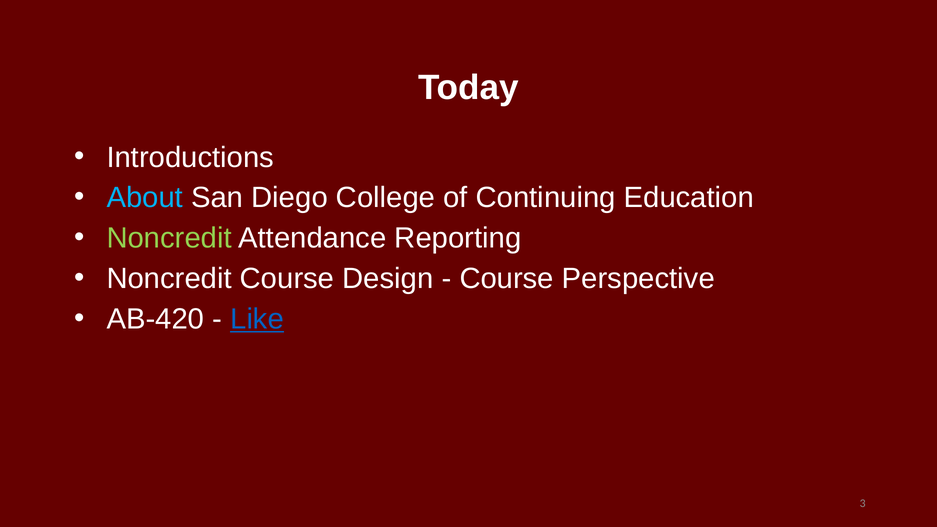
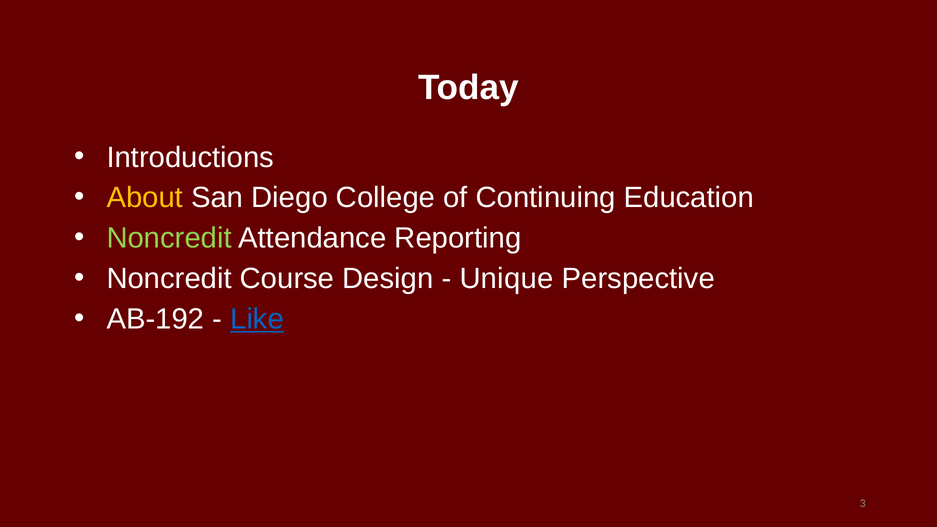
About colour: light blue -> yellow
Course at (507, 279): Course -> Unique
AB-420: AB-420 -> AB-192
